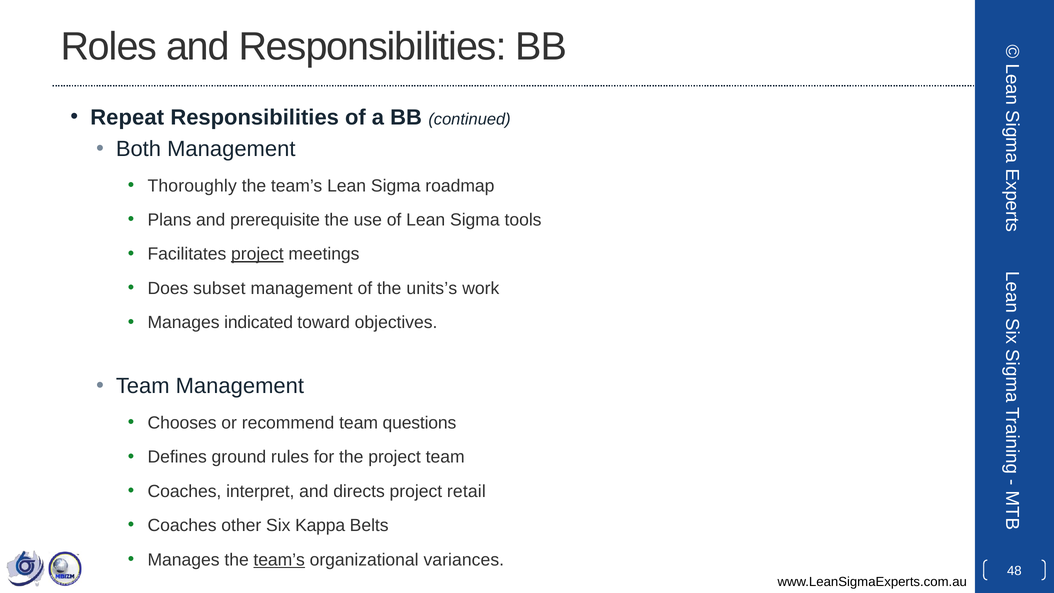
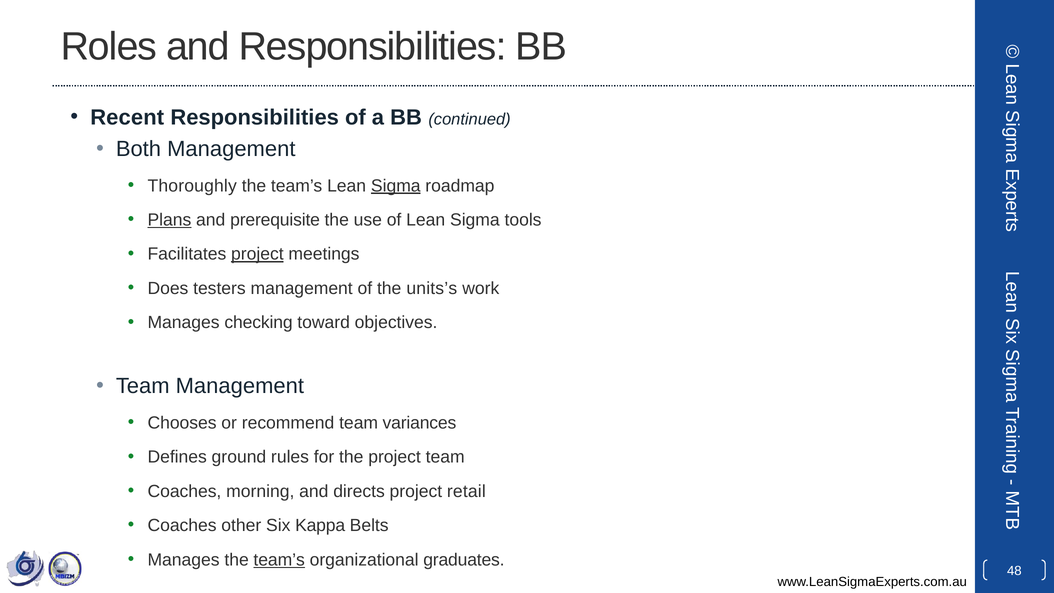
Repeat: Repeat -> Recent
Sigma at (396, 186) underline: none -> present
Plans underline: none -> present
subset: subset -> testers
indicated: indicated -> checking
questions: questions -> variances
interpret: interpret -> morning
variances: variances -> graduates
